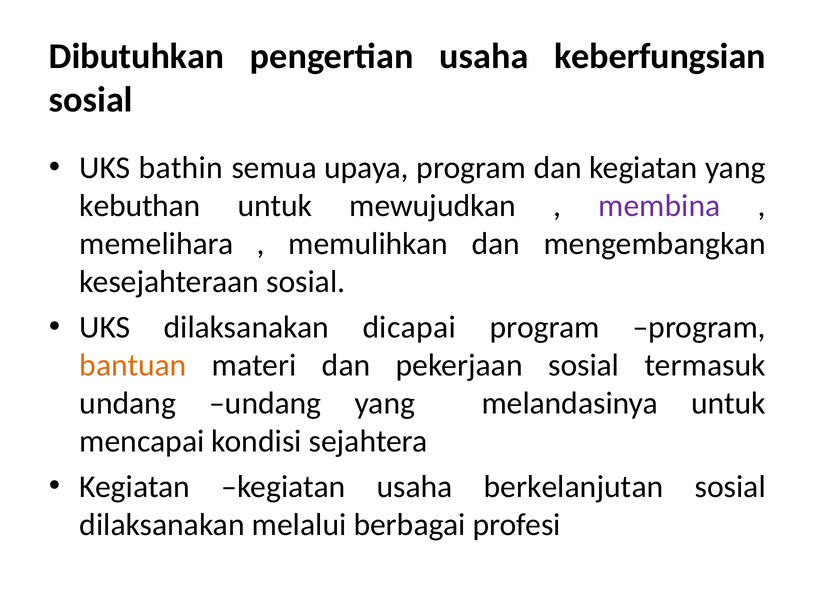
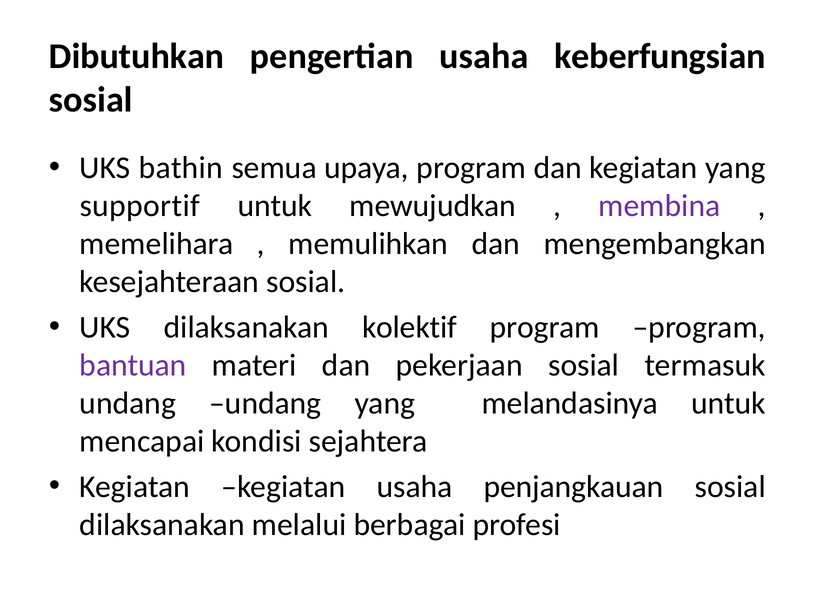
kebuthan: kebuthan -> supportif
dicapai: dicapai -> kolektif
bantuan colour: orange -> purple
berkelanjutan: berkelanjutan -> penjangkauan
